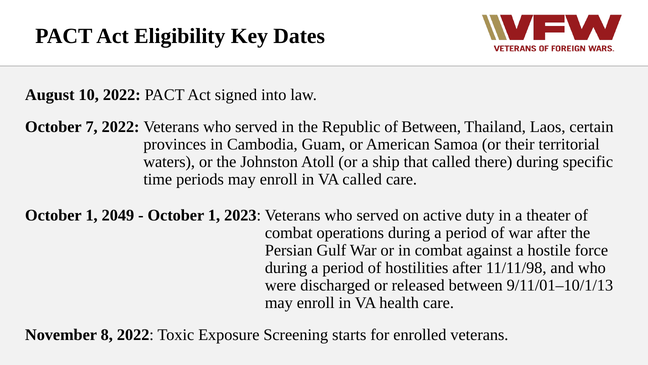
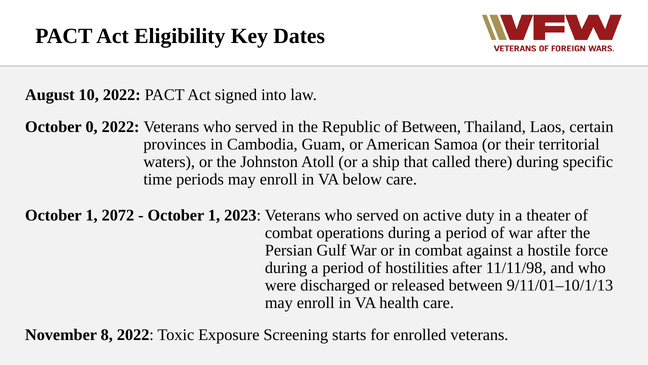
7: 7 -> 0
VA called: called -> below
2049: 2049 -> 2072
